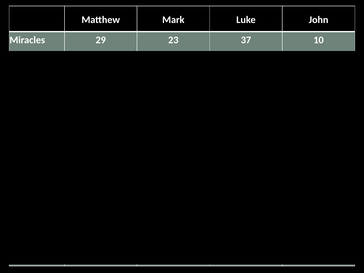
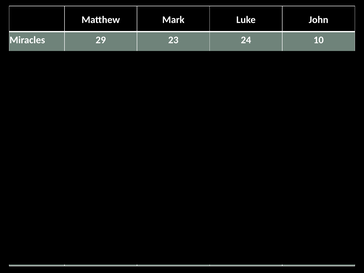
23 37: 37 -> 24
